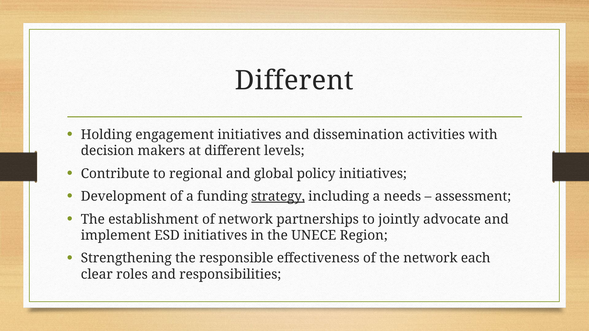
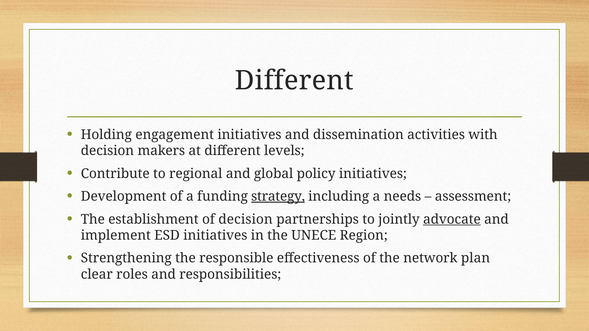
of network: network -> decision
advocate underline: none -> present
each: each -> plan
